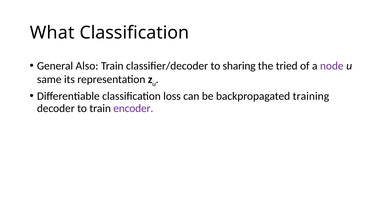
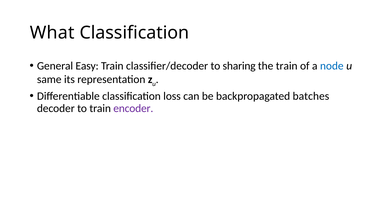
Also: Also -> Easy
the tried: tried -> train
node colour: purple -> blue
training: training -> batches
